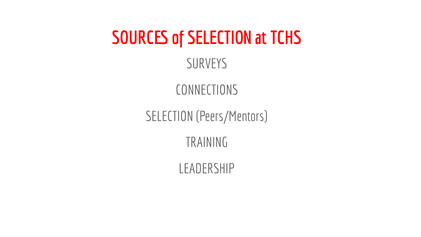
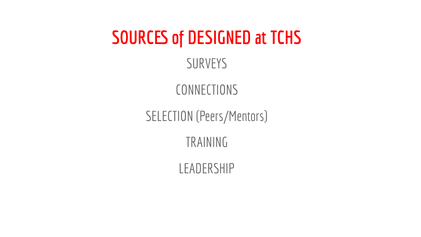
of SELECTION: SELECTION -> DESIGNED
